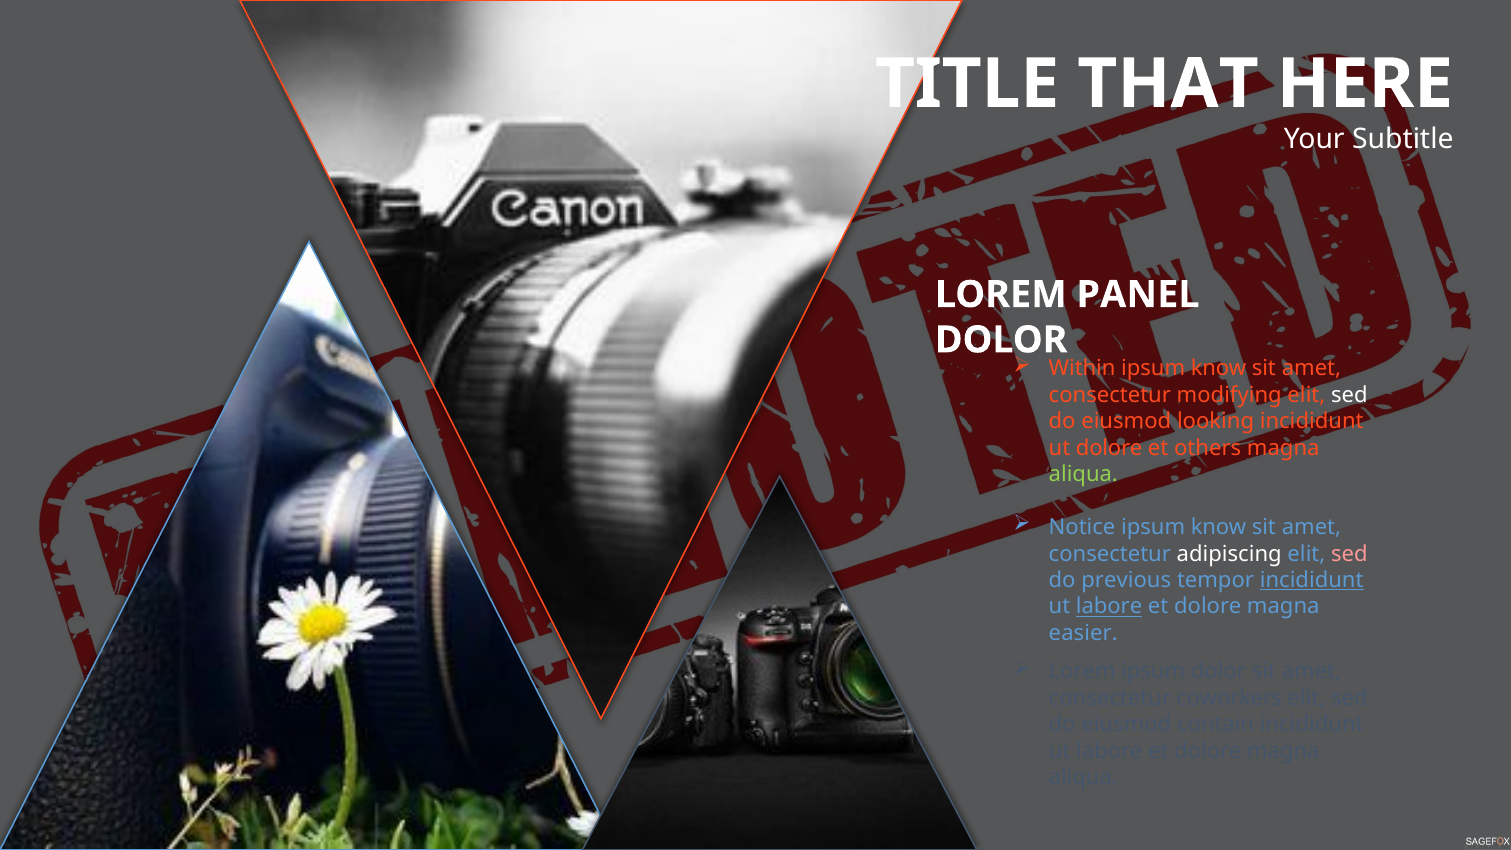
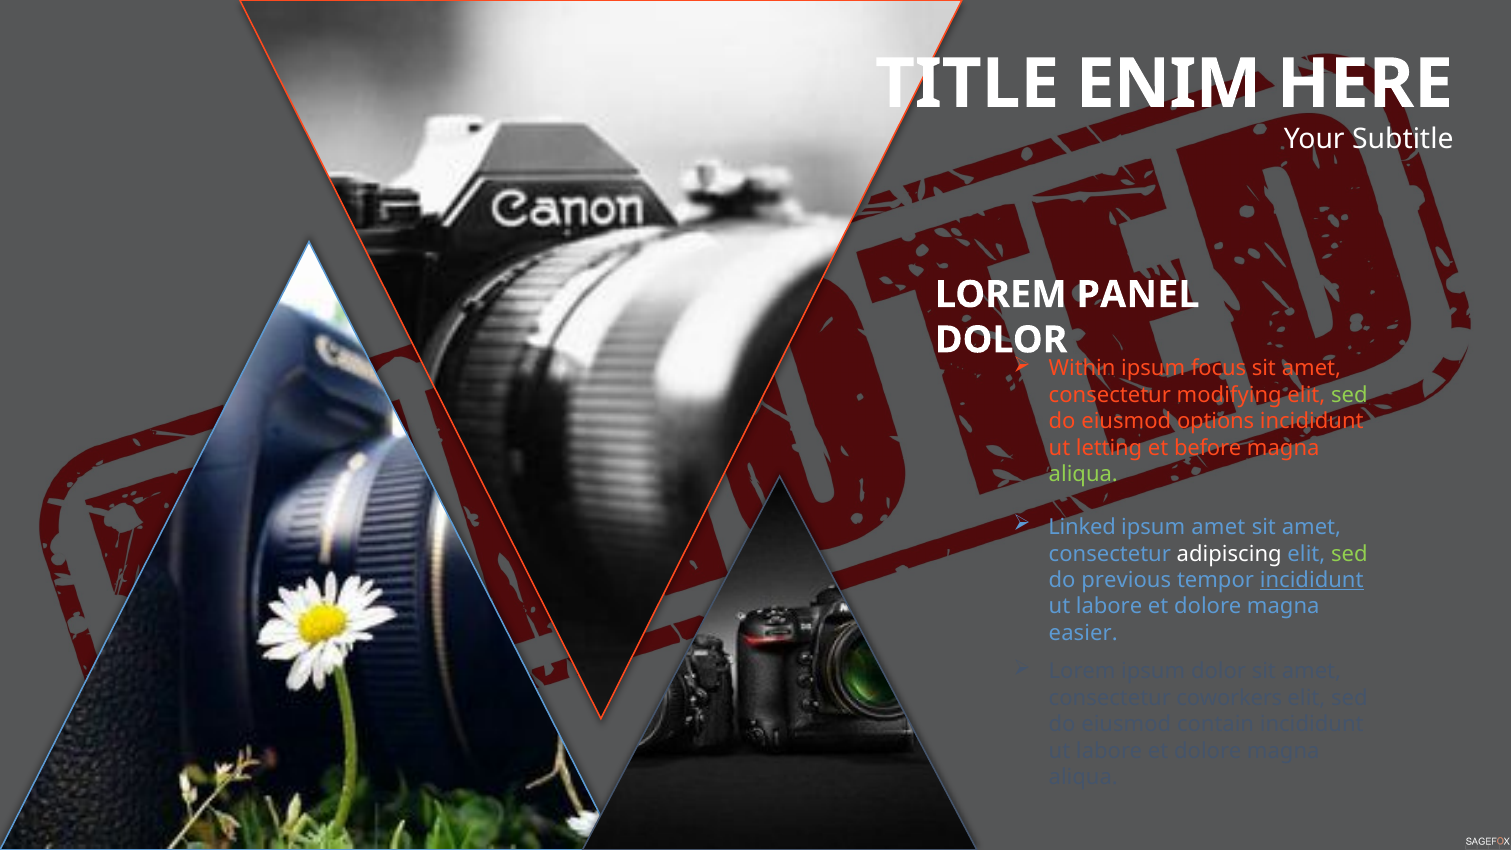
THAT: THAT -> ENIM
know at (1219, 369): know -> focus
sed at (1349, 395) colour: white -> light green
looking: looking -> options
ut dolore: dolore -> letting
others: others -> before
Notice: Notice -> Linked
know at (1219, 527): know -> amet
sed at (1349, 554) colour: pink -> light green
labore at (1109, 607) underline: present -> none
